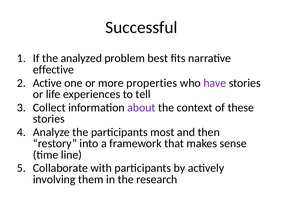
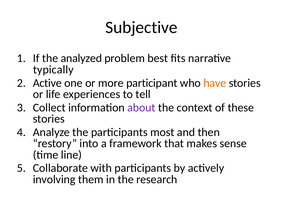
Successful: Successful -> Subjective
effective: effective -> typically
properties: properties -> participant
have colour: purple -> orange
